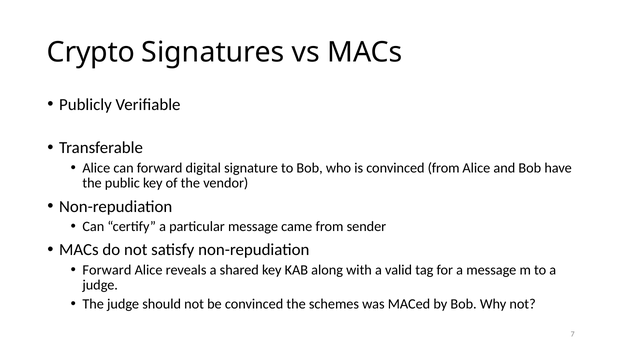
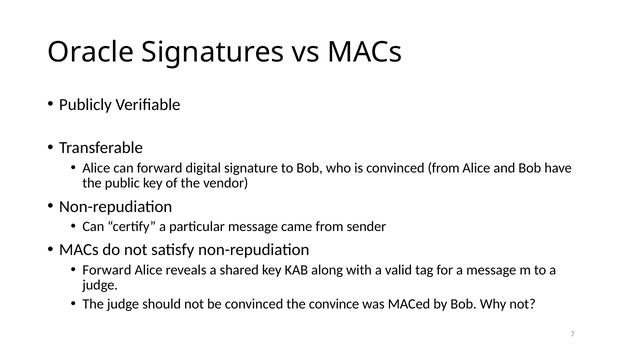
Crypto: Crypto -> Oracle
schemes: schemes -> convince
